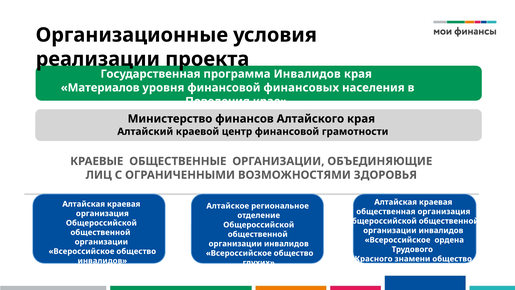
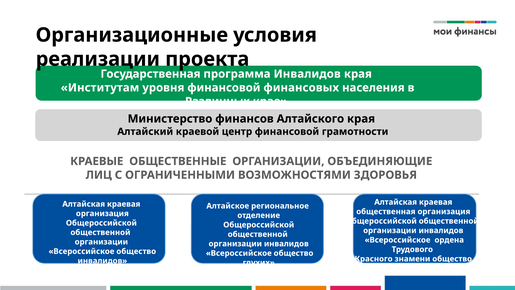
Материалов: Материалов -> Институтам
Поведения: Поведения -> Различных
